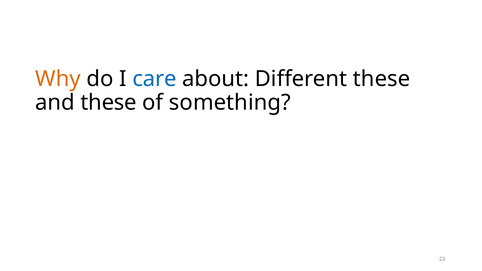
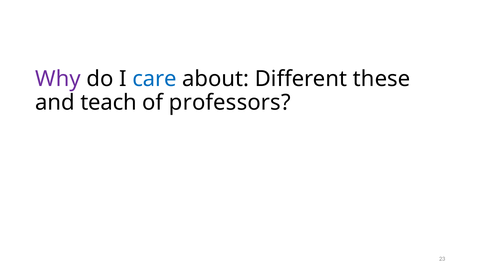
Why colour: orange -> purple
and these: these -> teach
something: something -> professors
